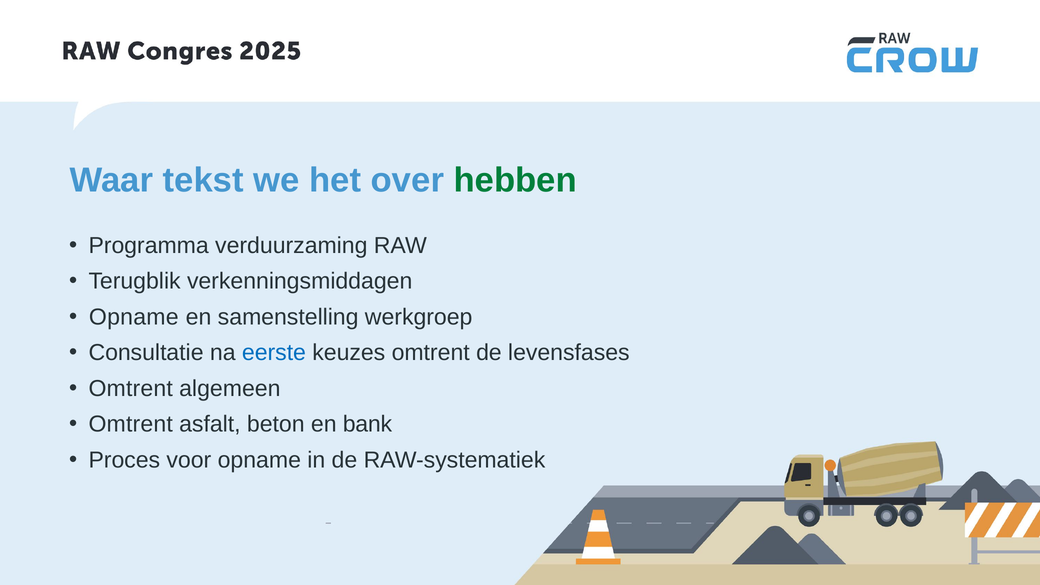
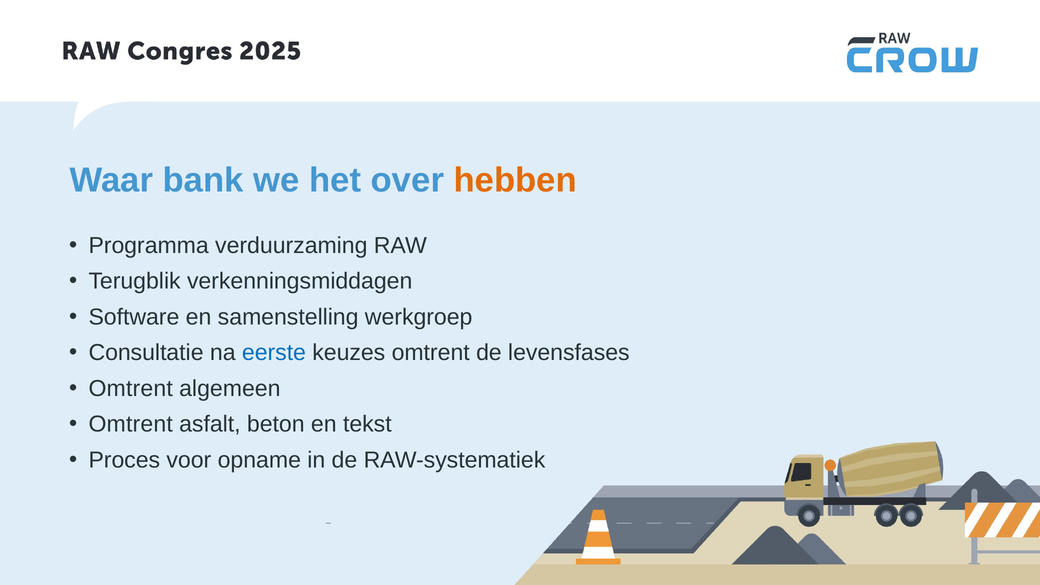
tekst: tekst -> bank
hebben colour: green -> orange
Opname at (134, 317): Opname -> Software
bank: bank -> tekst
